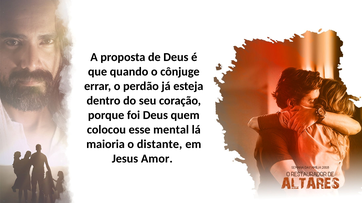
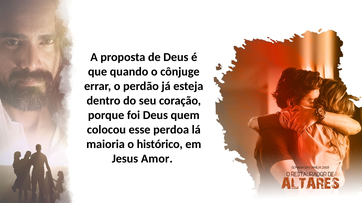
mental: mental -> perdoa
distante: distante -> histórico
